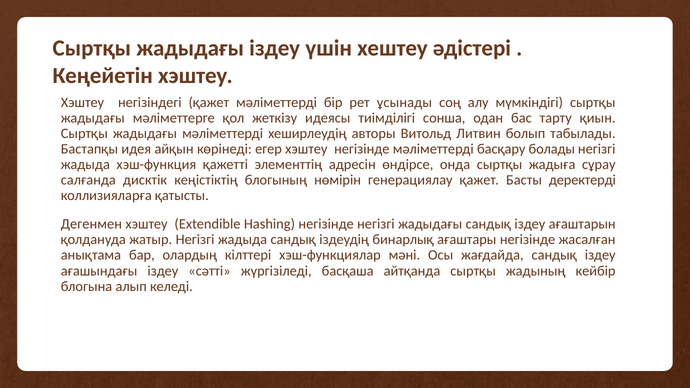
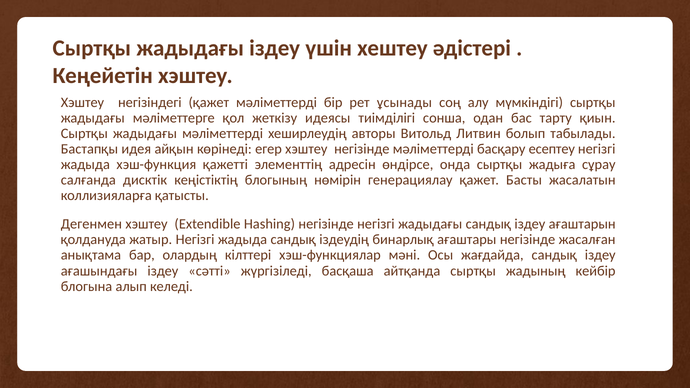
болады: болады -> есептеу
деректерді: деректерді -> жасалатын
